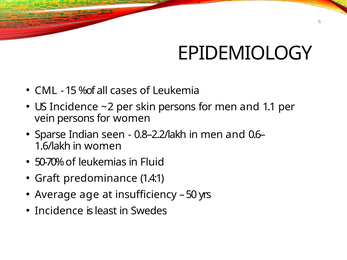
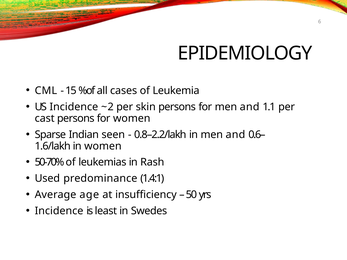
vein: vein -> cast
Fluid: Fluid -> Rash
Graft: Graft -> Used
